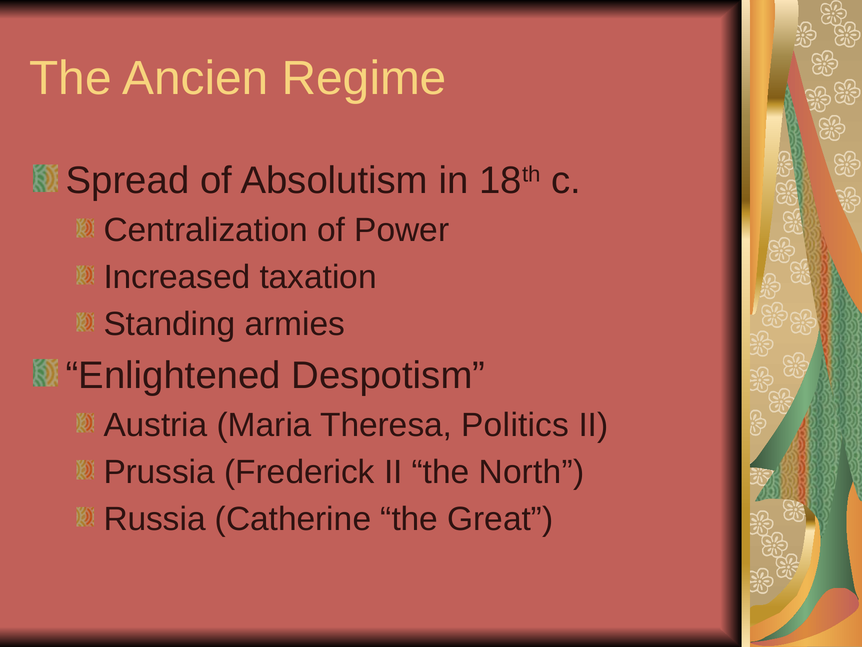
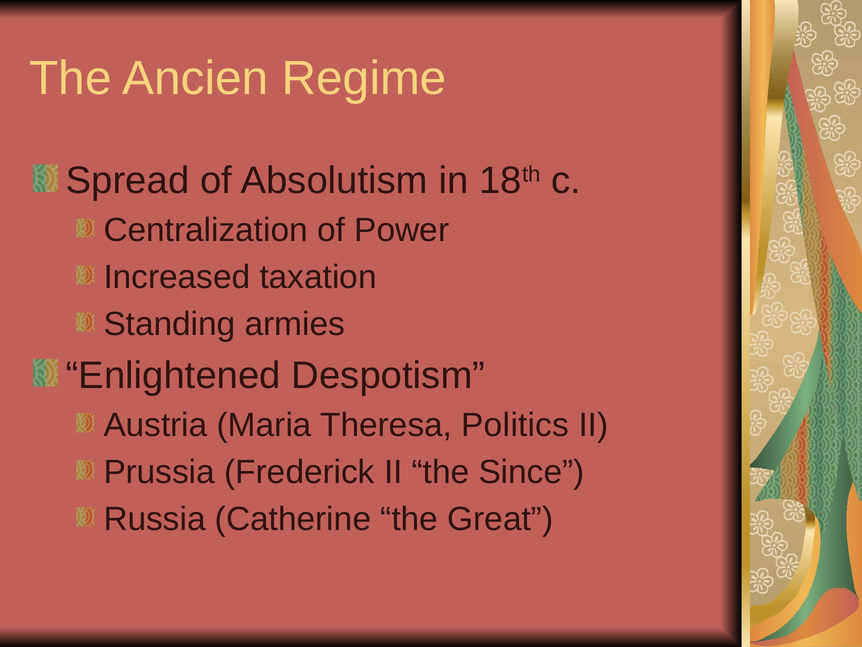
North: North -> Since
